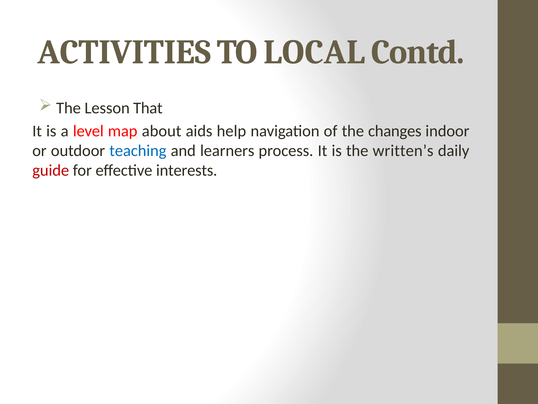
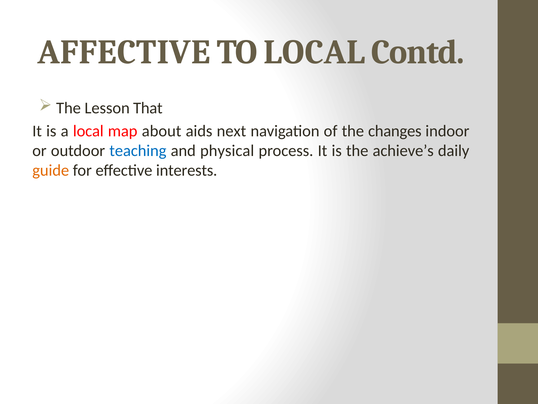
ACTIVITIES: ACTIVITIES -> AFFECTIVE
a level: level -> local
help: help -> next
learners: learners -> physical
written’s: written’s -> achieve’s
guide colour: red -> orange
